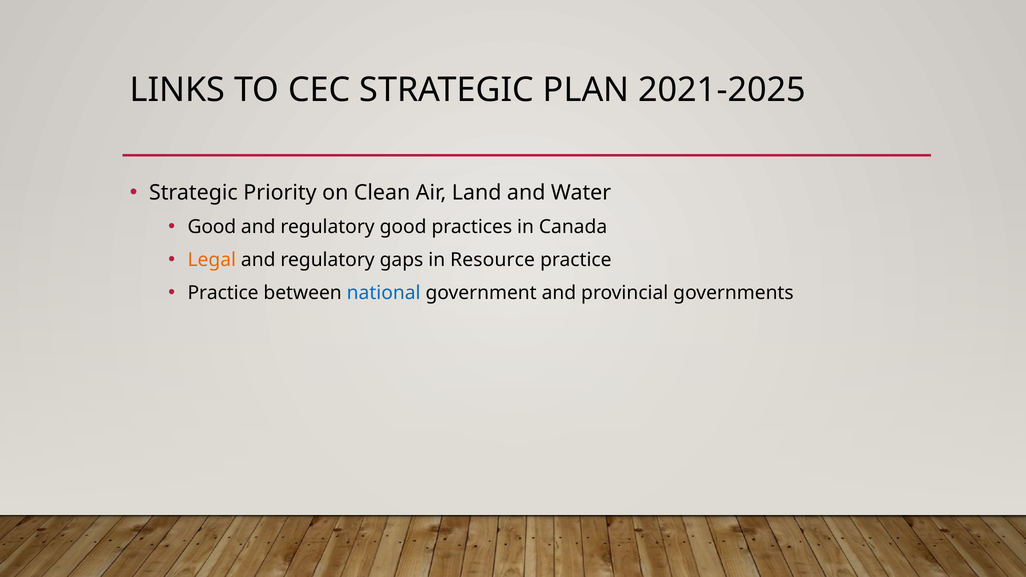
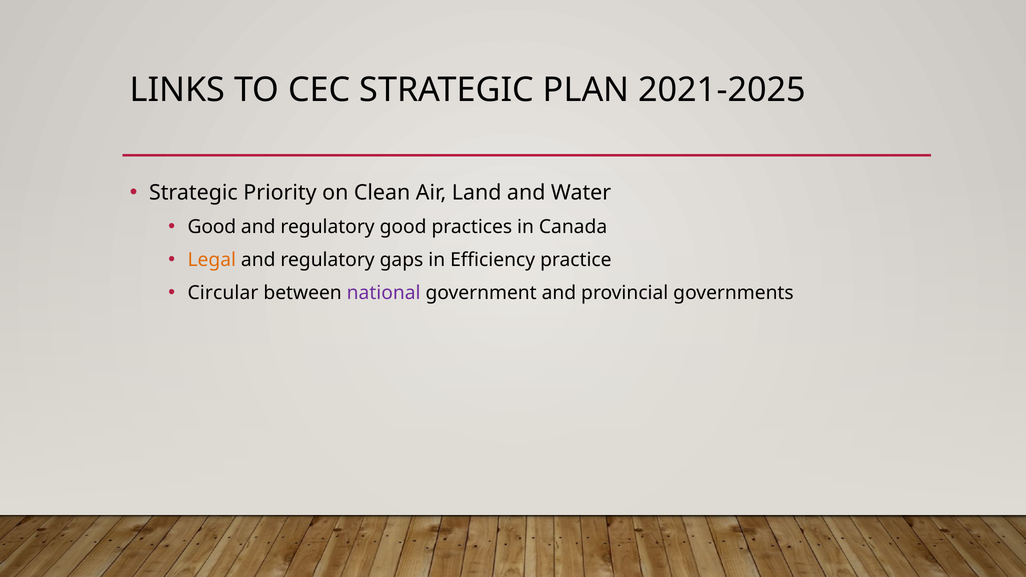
Resource: Resource -> Efficiency
Practice at (223, 293): Practice -> Circular
national colour: blue -> purple
